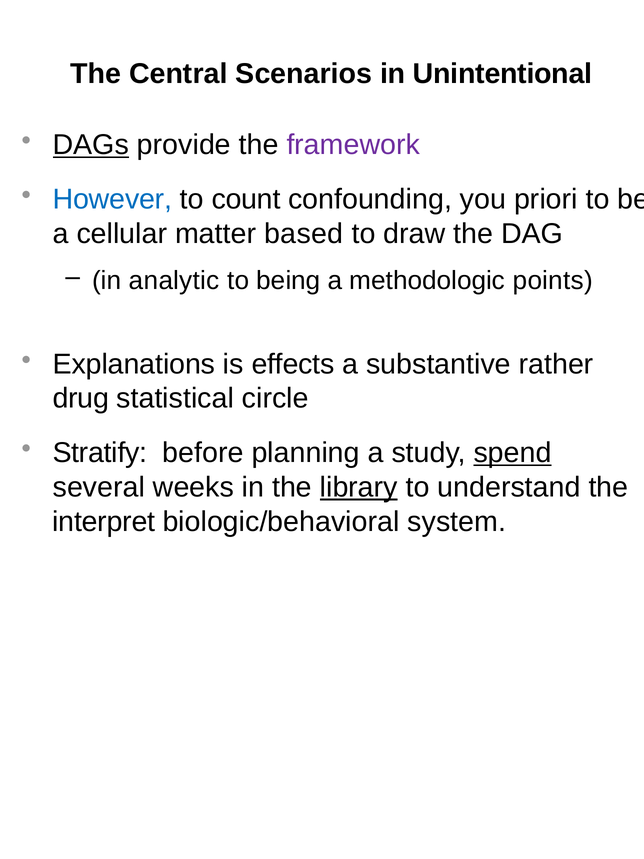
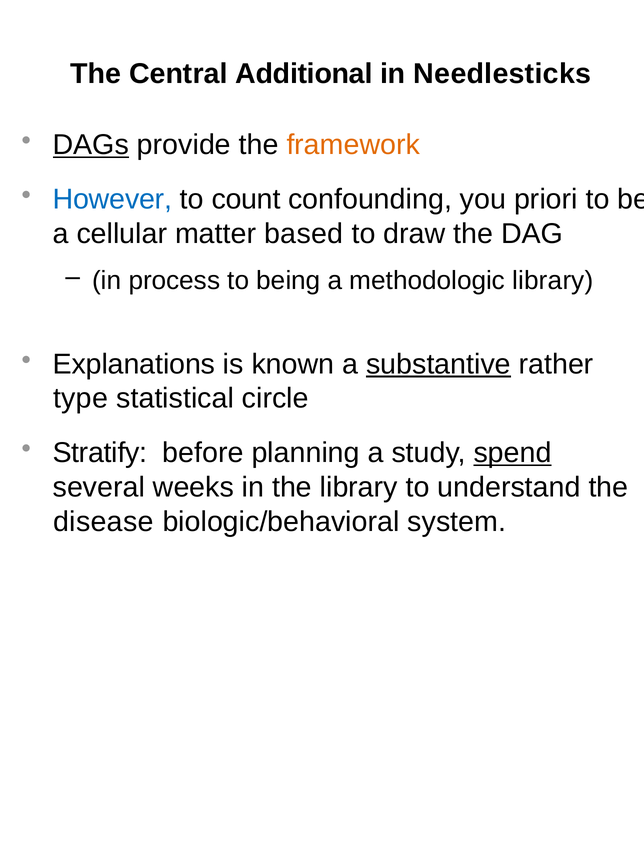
Scenarios: Scenarios -> Additional
Unintentional: Unintentional -> Needlesticks
framework colour: purple -> orange
analytic: analytic -> process
methodologic points: points -> library
effects: effects -> known
substantive underline: none -> present
drug: drug -> type
library at (359, 487) underline: present -> none
interpret: interpret -> disease
